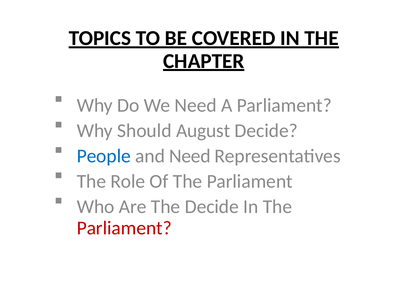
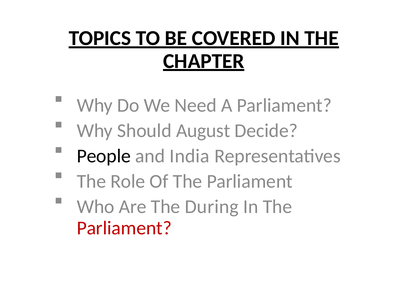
People colour: blue -> black
and Need: Need -> India
The Decide: Decide -> During
